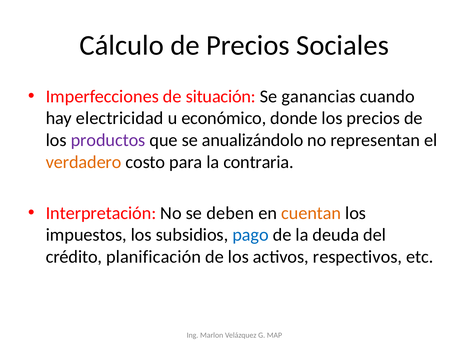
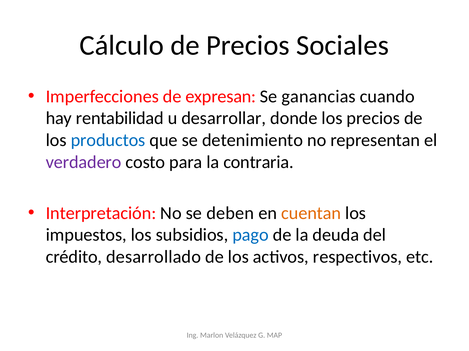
situación: situación -> expresan
electricidad: electricidad -> rentabilidad
económico: económico -> desarrollar
productos colour: purple -> blue
anualizándolo: anualizándolo -> detenimiento
verdadero colour: orange -> purple
planificación: planificación -> desarrollado
